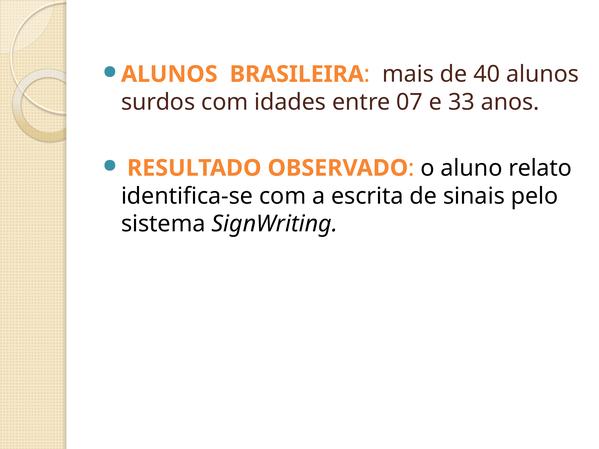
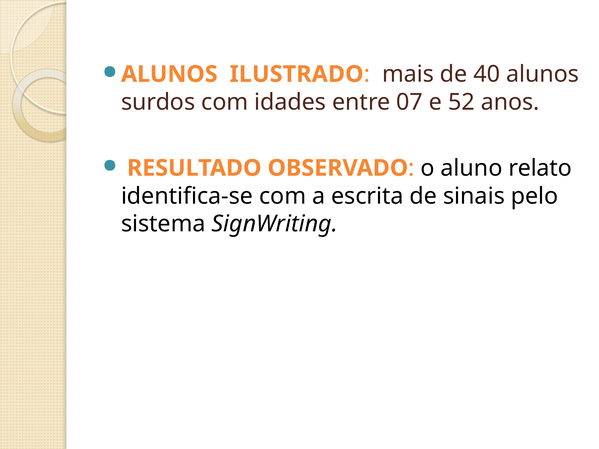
BRASILEIRA: BRASILEIRA -> ILUSTRADO
33: 33 -> 52
